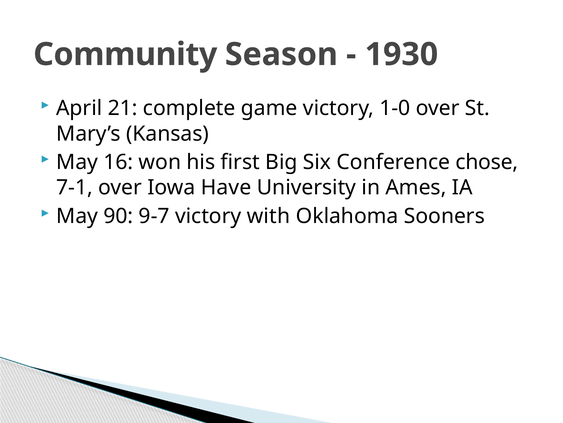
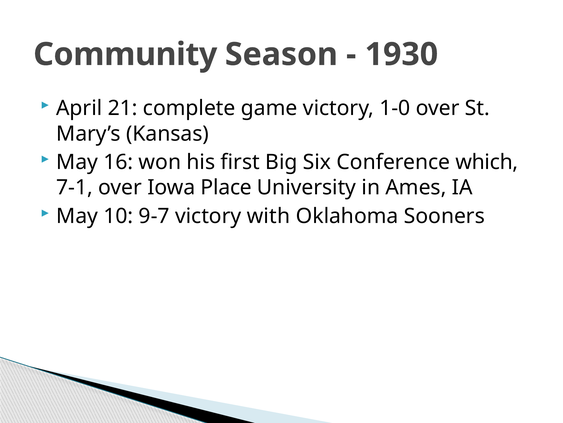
chose: chose -> which
Have: Have -> Place
90: 90 -> 10
